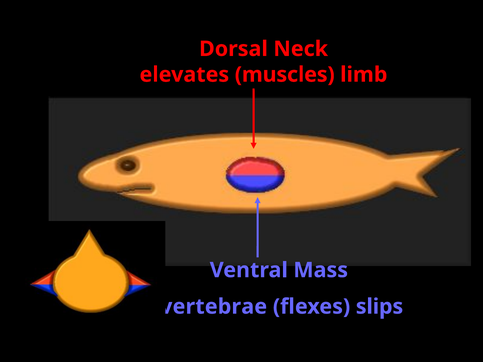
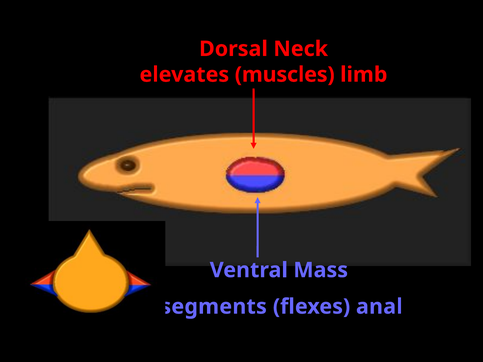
vertebrae: vertebrae -> segments
slips: slips -> anal
